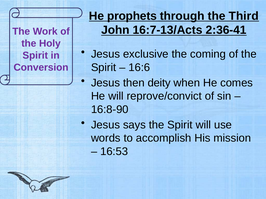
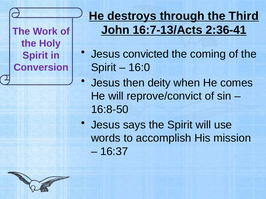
prophets: prophets -> destroys
exclusive: exclusive -> convicted
16:6: 16:6 -> 16:0
16:8-90: 16:8-90 -> 16:8-50
16:53: 16:53 -> 16:37
